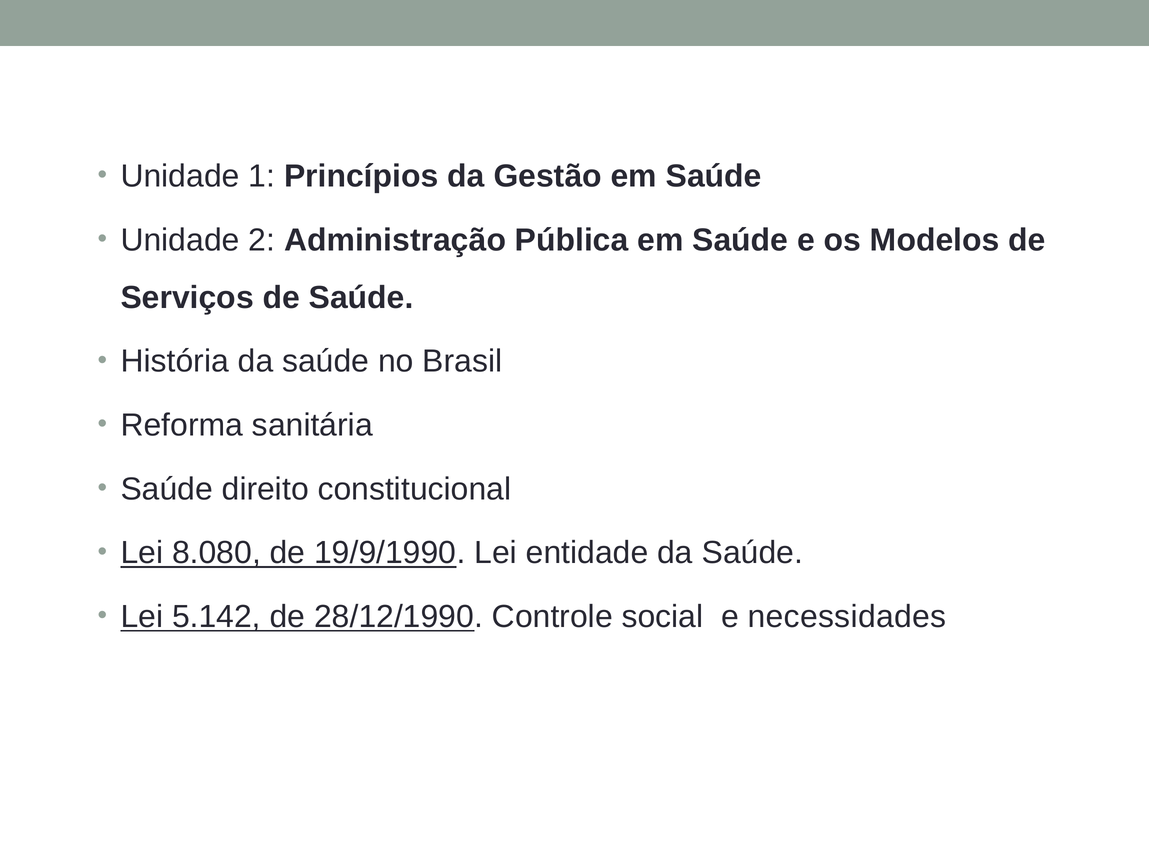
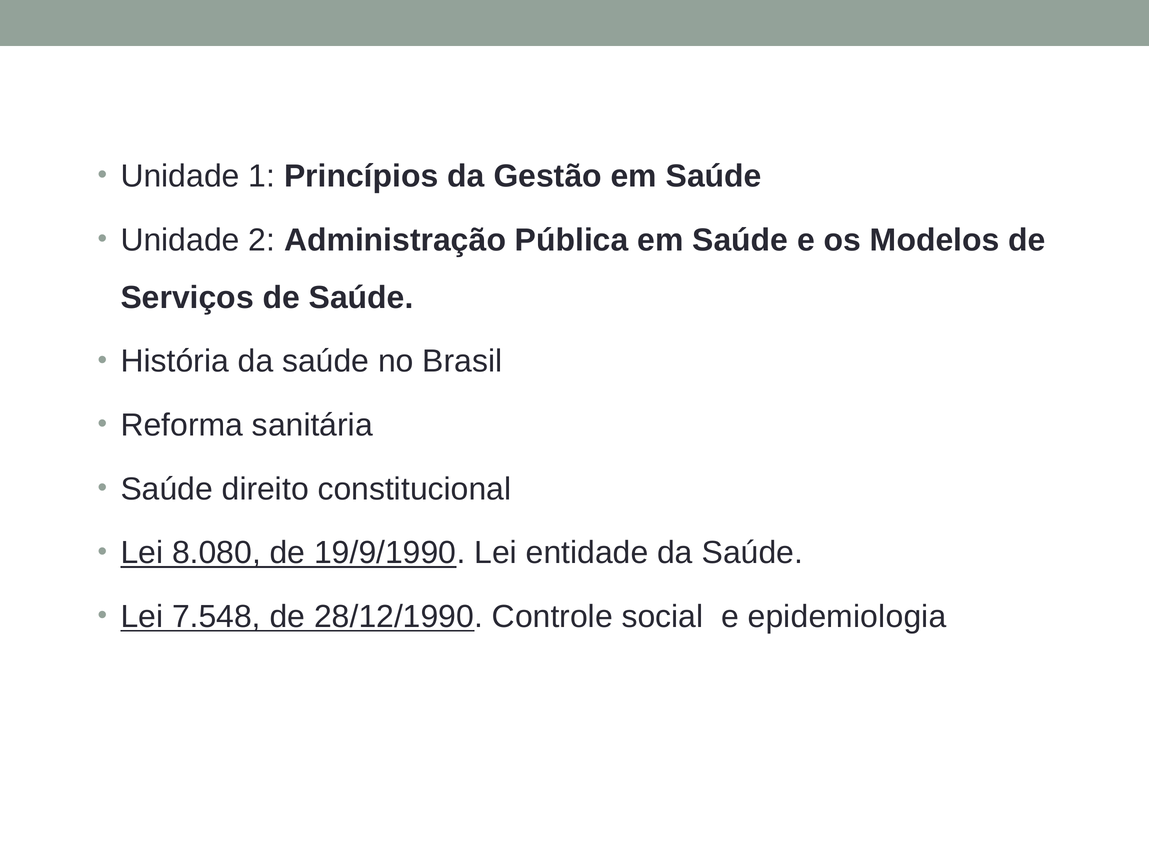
5.142: 5.142 -> 7.548
necessidades: necessidades -> epidemiologia
